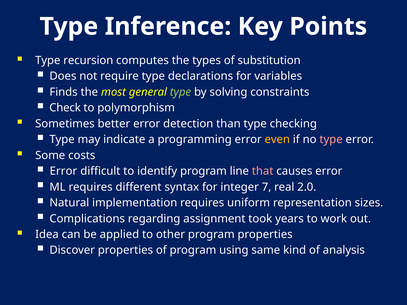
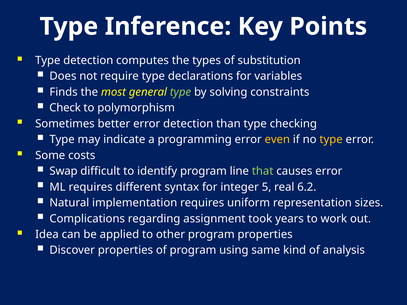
Type recursion: recursion -> detection
type at (331, 140) colour: pink -> yellow
Error at (63, 171): Error -> Swap
that colour: pink -> light green
7: 7 -> 5
2.0: 2.0 -> 6.2
